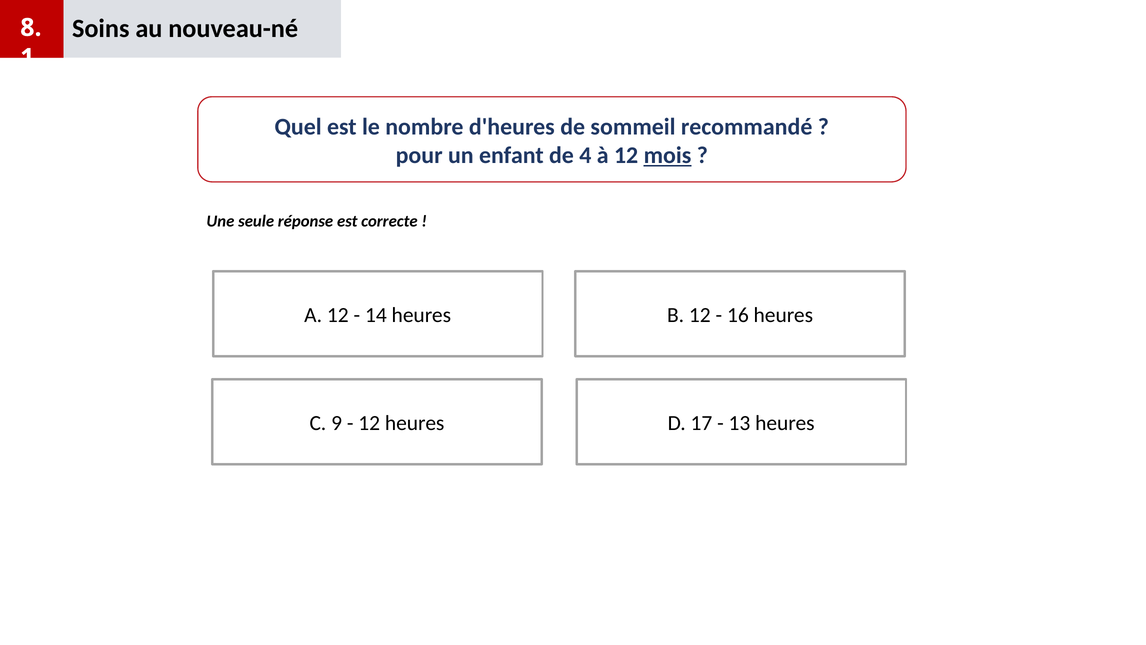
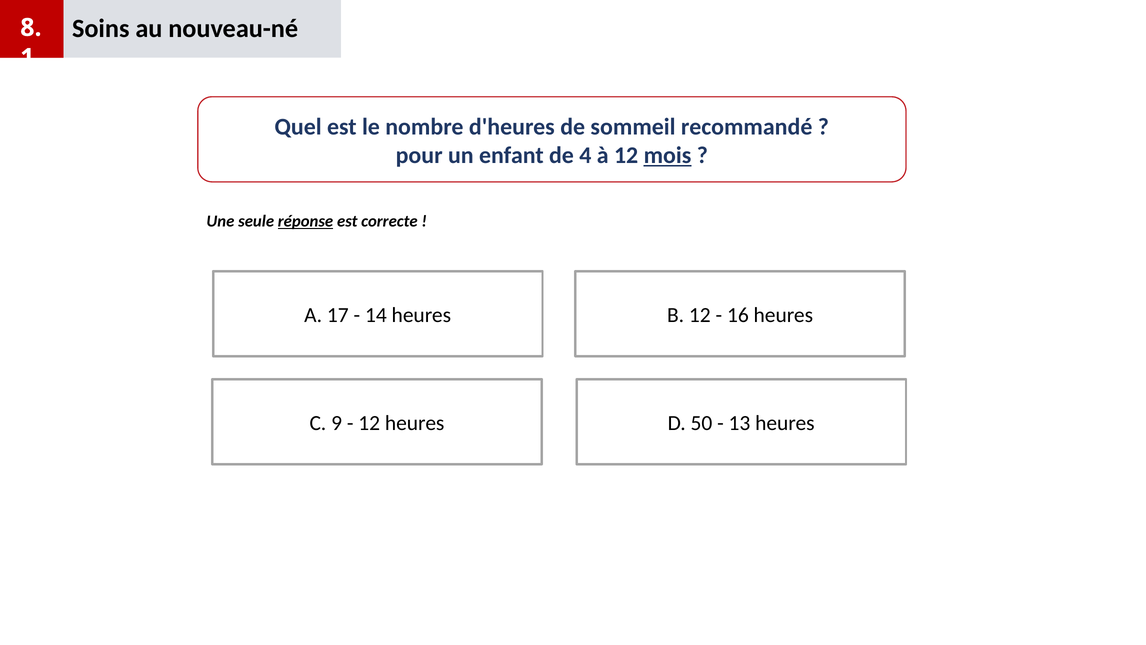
réponse underline: none -> present
A 12: 12 -> 17
17: 17 -> 50
